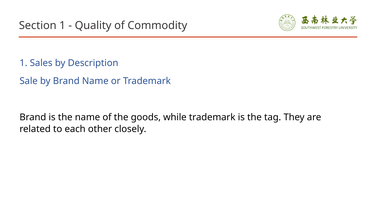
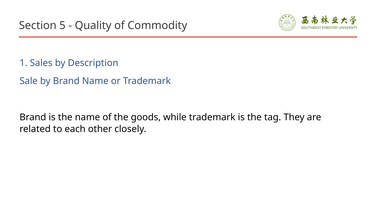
Section 1: 1 -> 5
